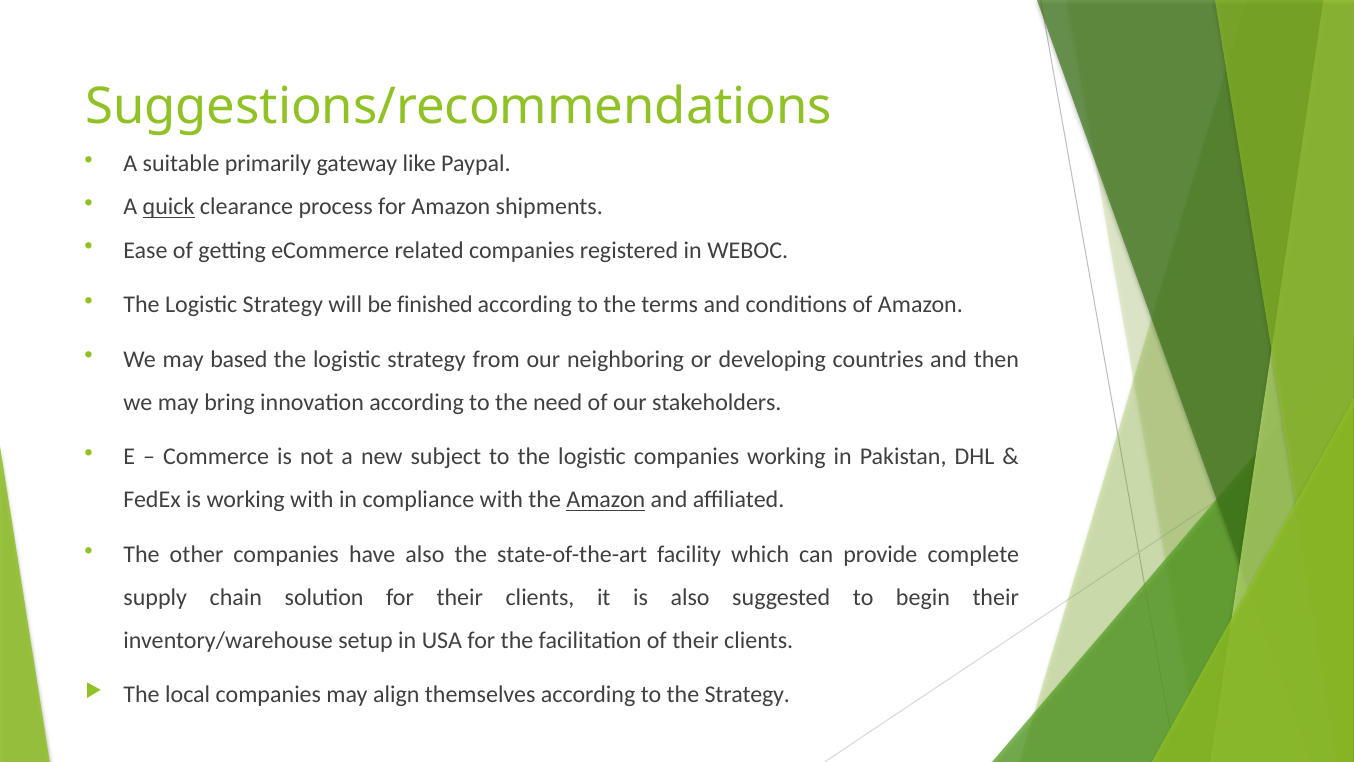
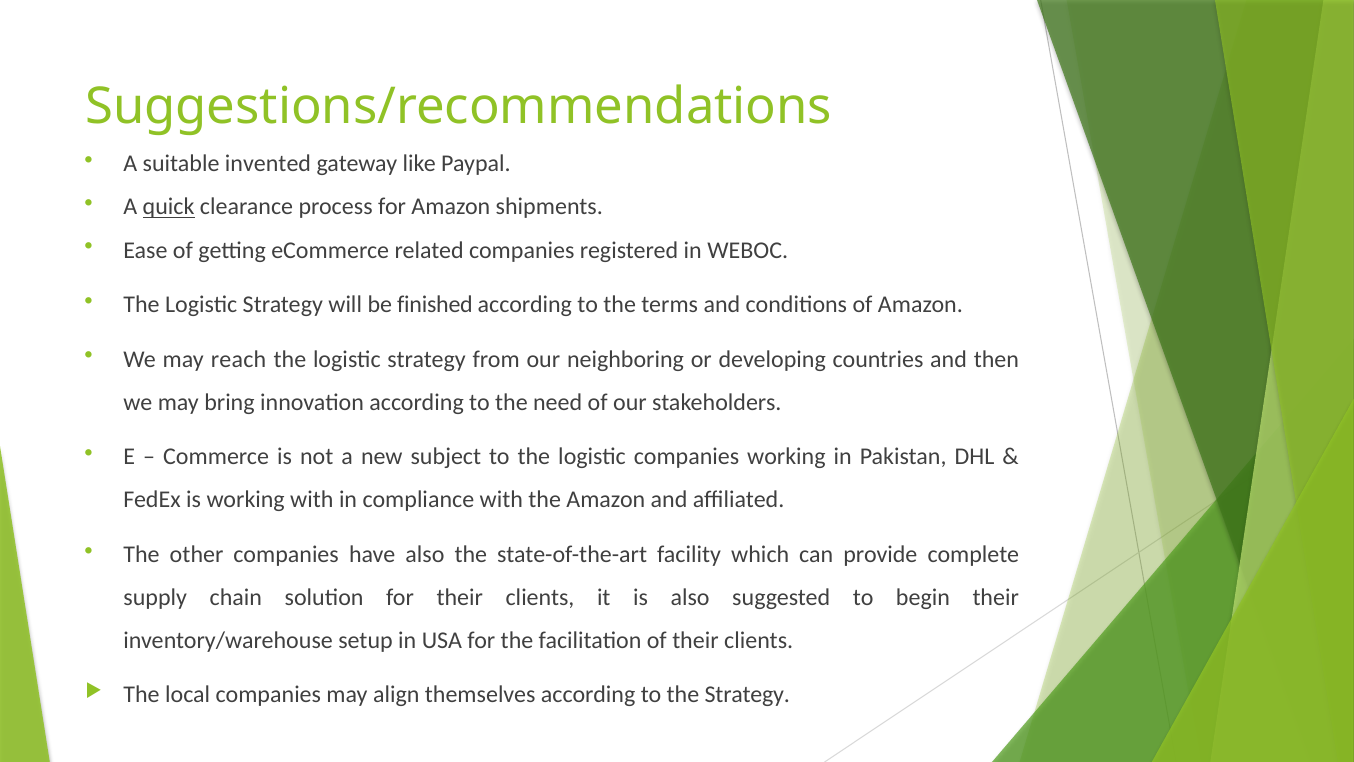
primarily: primarily -> invented
based: based -> reach
Amazon at (606, 500) underline: present -> none
